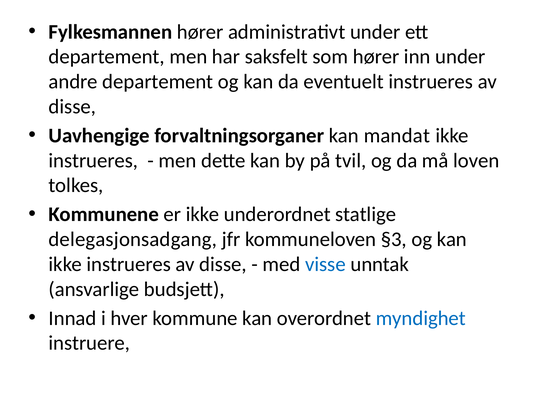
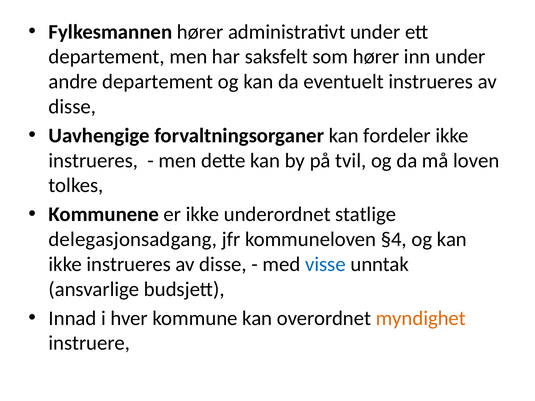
mandat: mandat -> fordeler
§3: §3 -> §4
myndighet colour: blue -> orange
